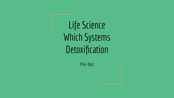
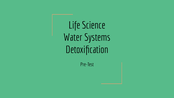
Which: Which -> Water
